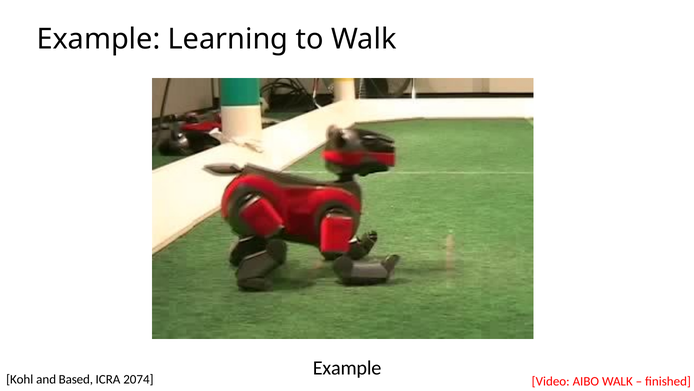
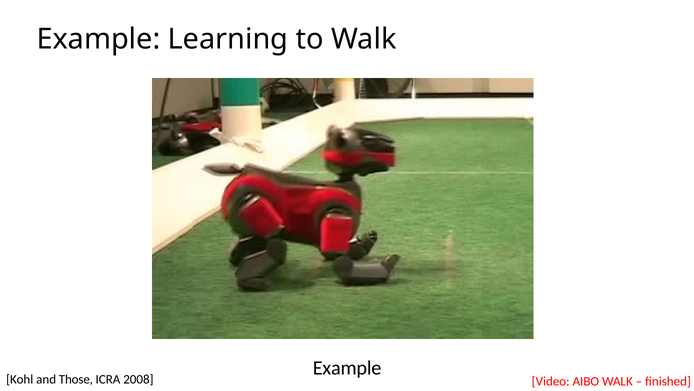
Based: Based -> Those
2074: 2074 -> 2008
